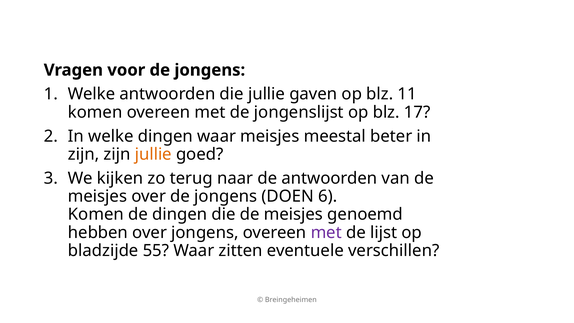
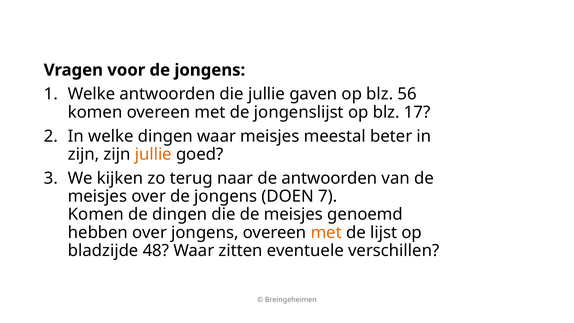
11: 11 -> 56
6: 6 -> 7
met at (326, 232) colour: purple -> orange
55: 55 -> 48
